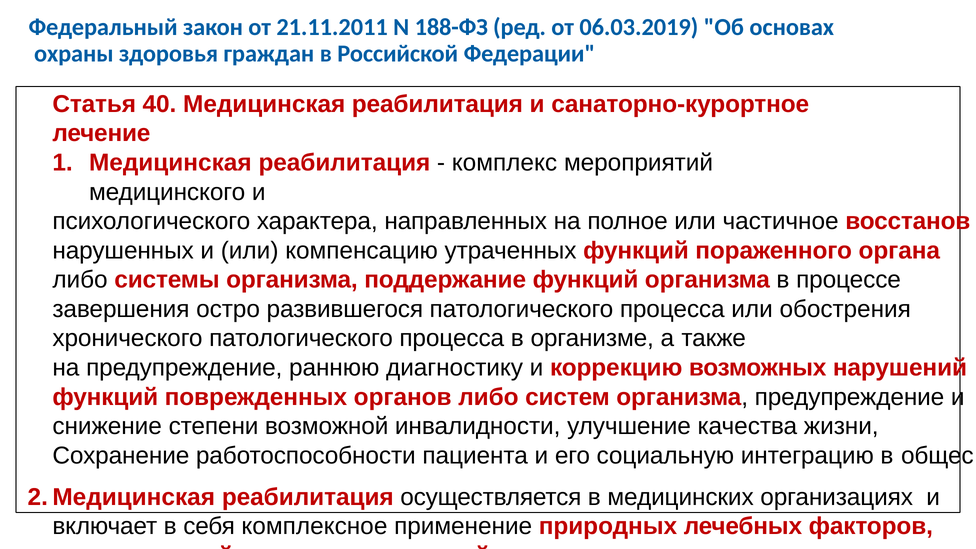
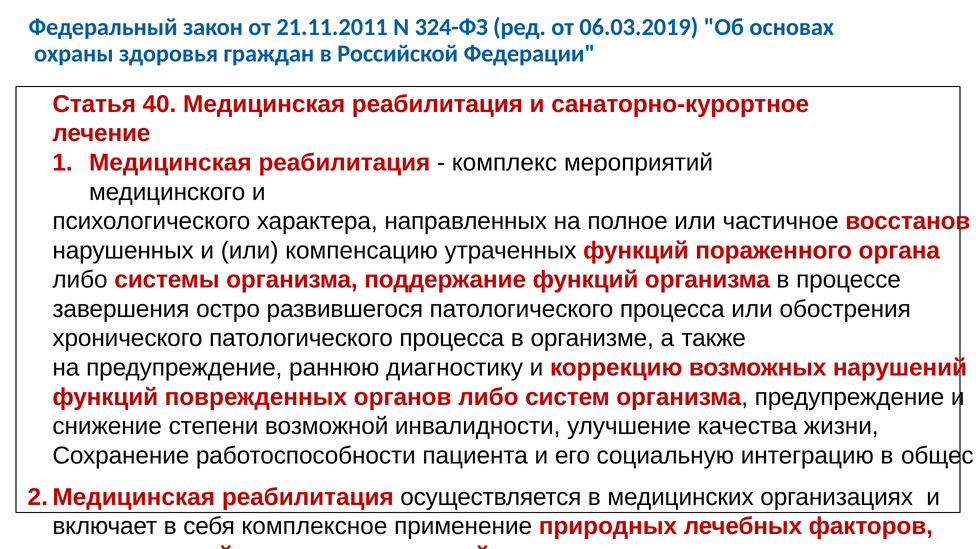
188-ФЗ: 188-ФЗ -> 324-ФЗ
